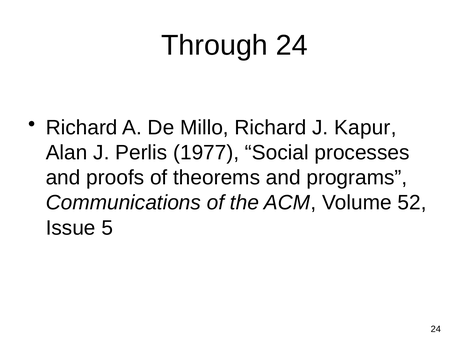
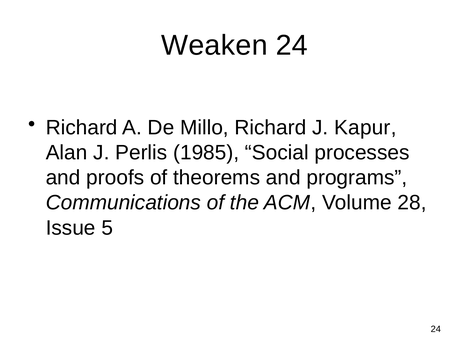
Through: Through -> Weaken
1977: 1977 -> 1985
52: 52 -> 28
